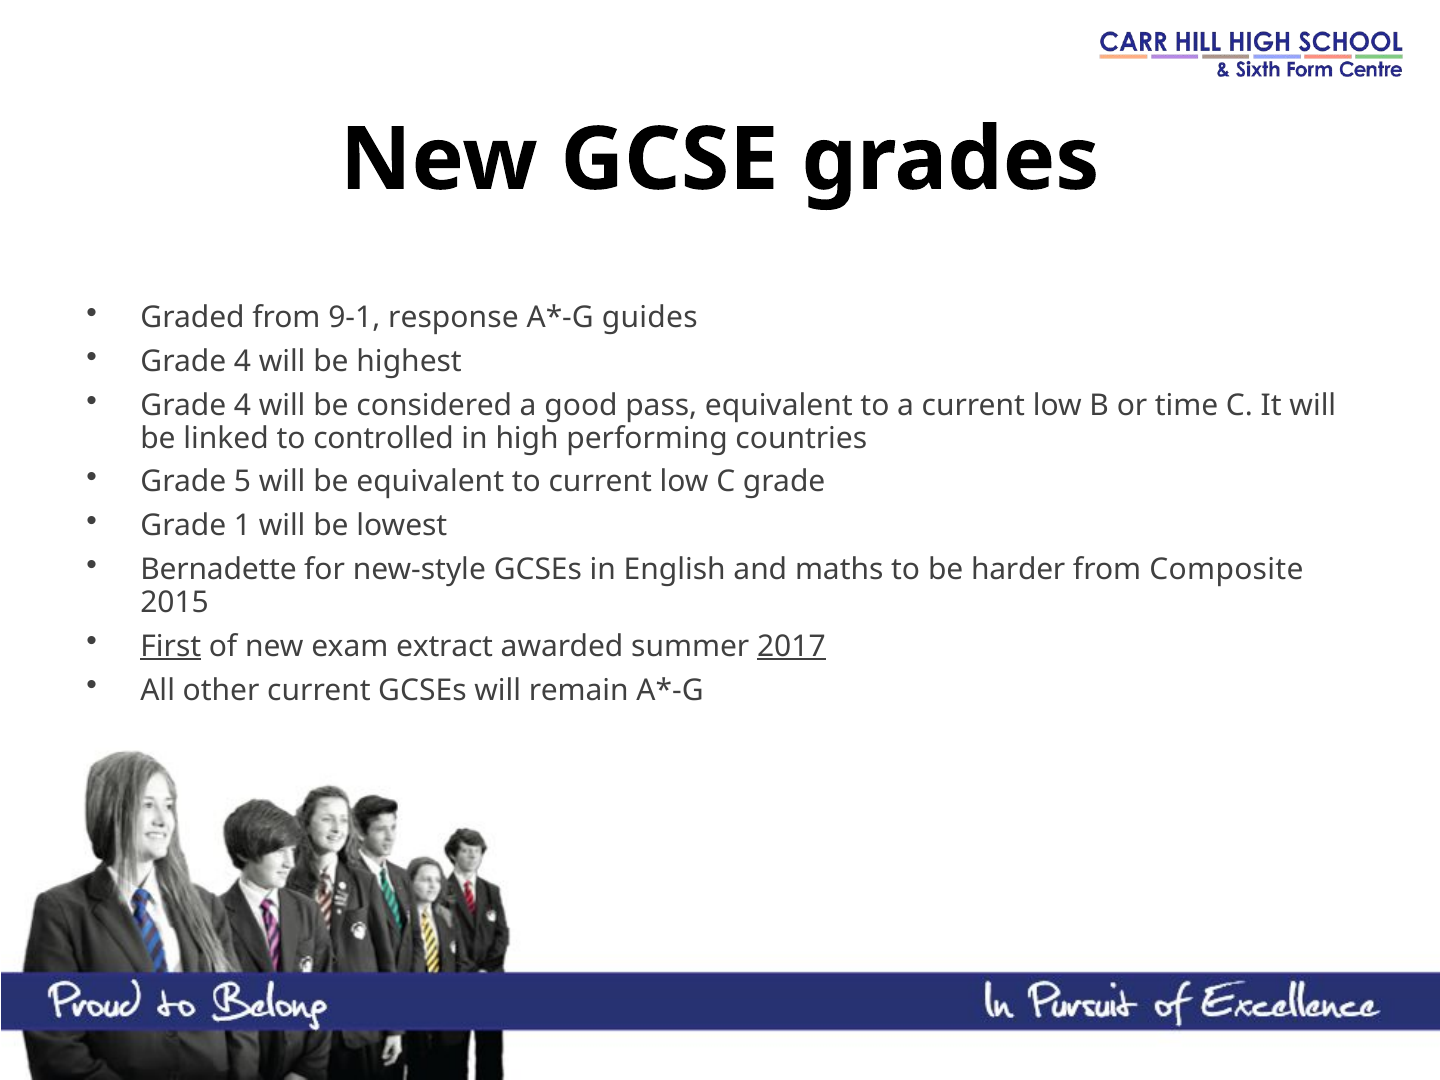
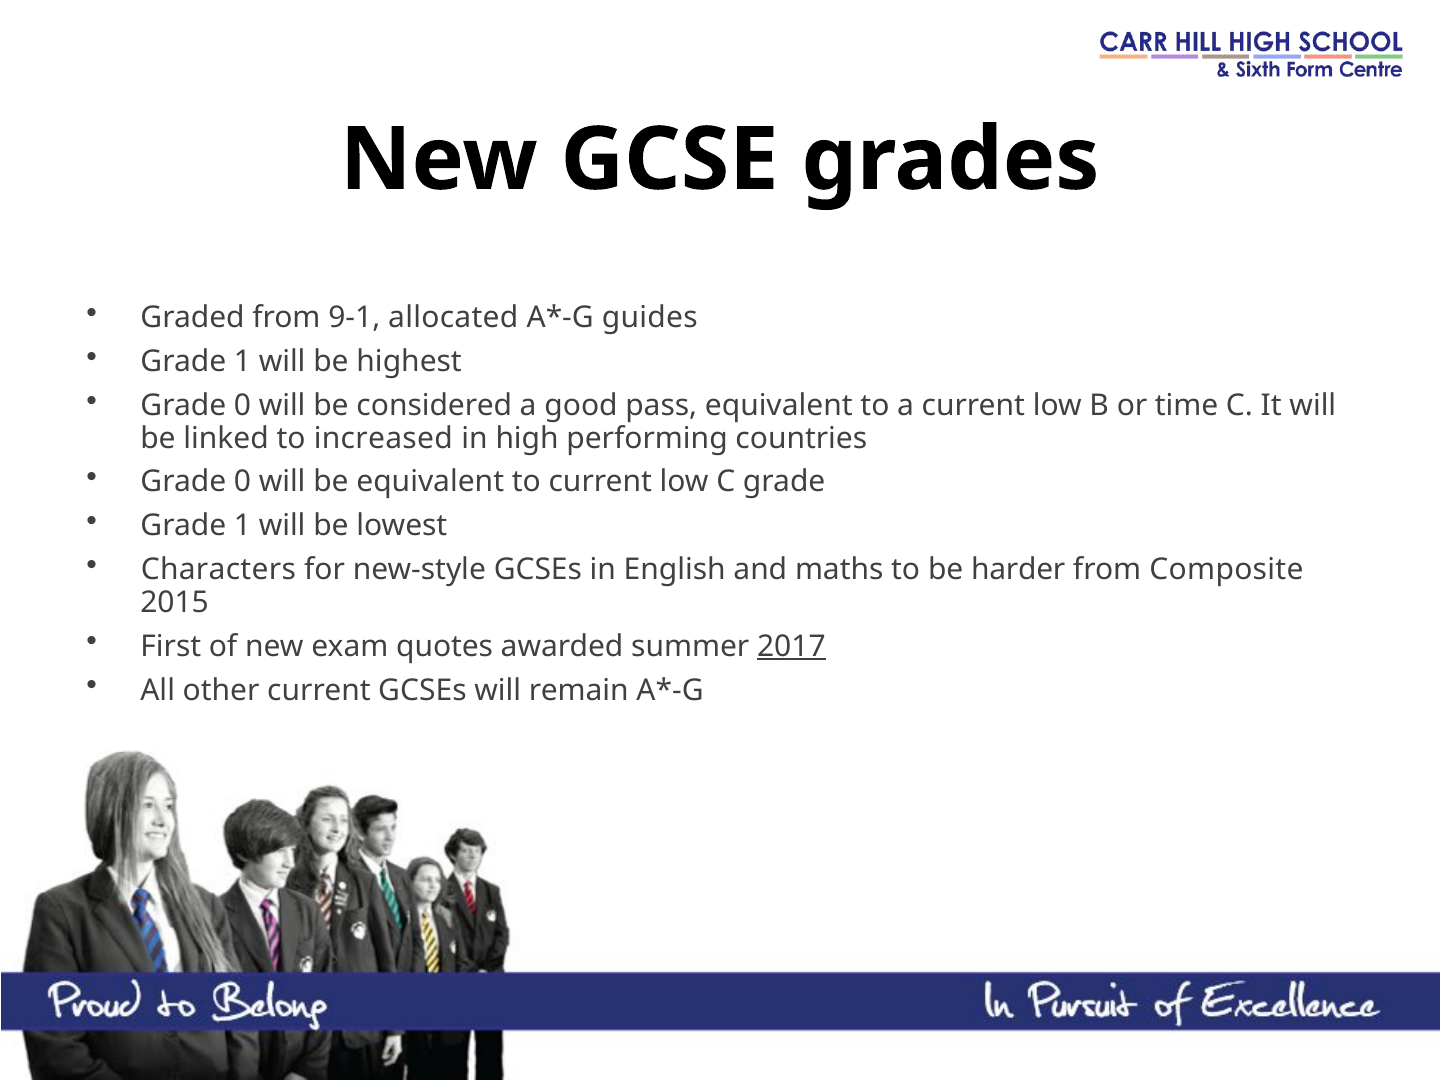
response: response -> allocated
4 at (243, 362): 4 -> 1
4 at (243, 406): 4 -> 0
controlled: controlled -> increased
5 at (243, 482): 5 -> 0
Bernadette: Bernadette -> Characters
First underline: present -> none
extract: extract -> quotes
